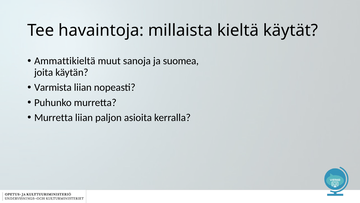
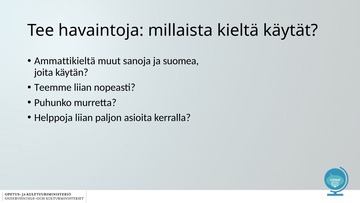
Varmista: Varmista -> Teemme
Murretta at (53, 117): Murretta -> Helppoja
